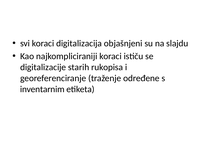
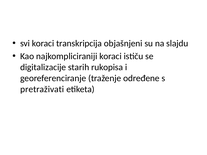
digitalizacija: digitalizacija -> transkripcija
inventarnim: inventarnim -> pretraživati
